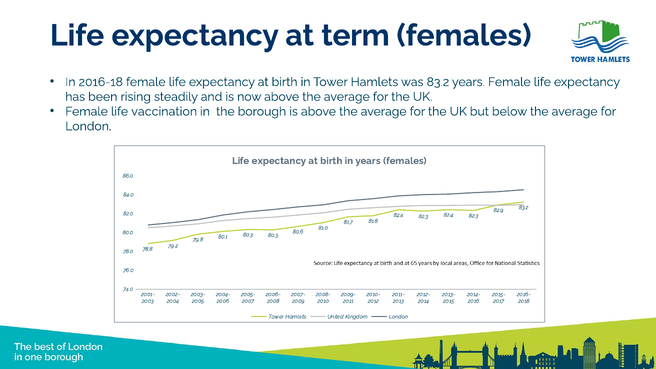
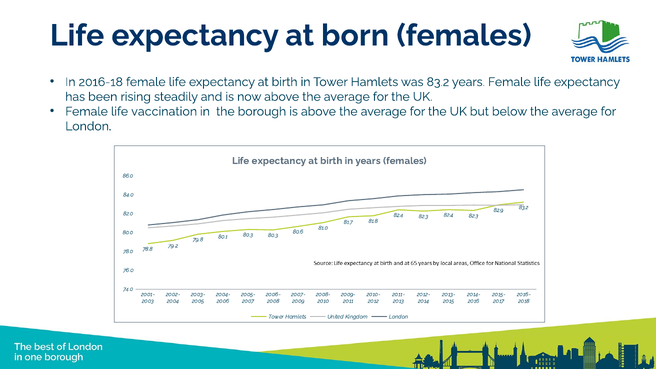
term: term -> born
